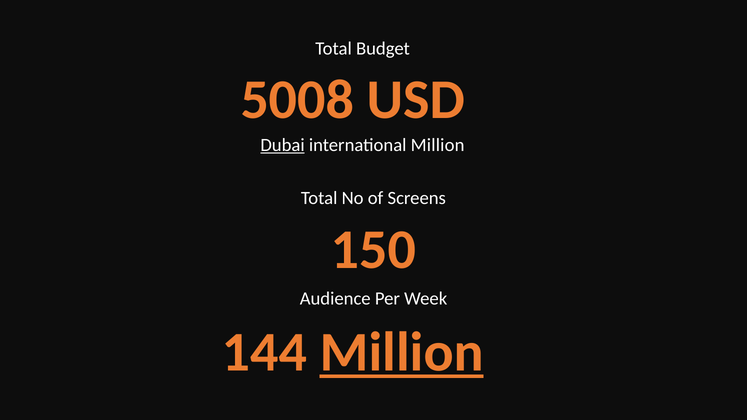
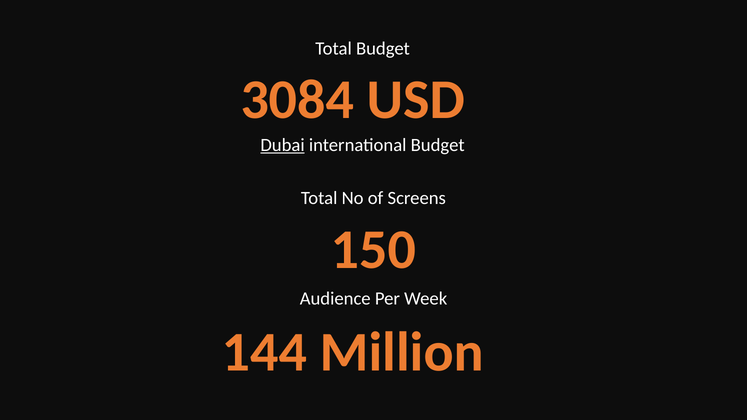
5008: 5008 -> 3084
international Million: Million -> Budget
Million at (402, 352) underline: present -> none
